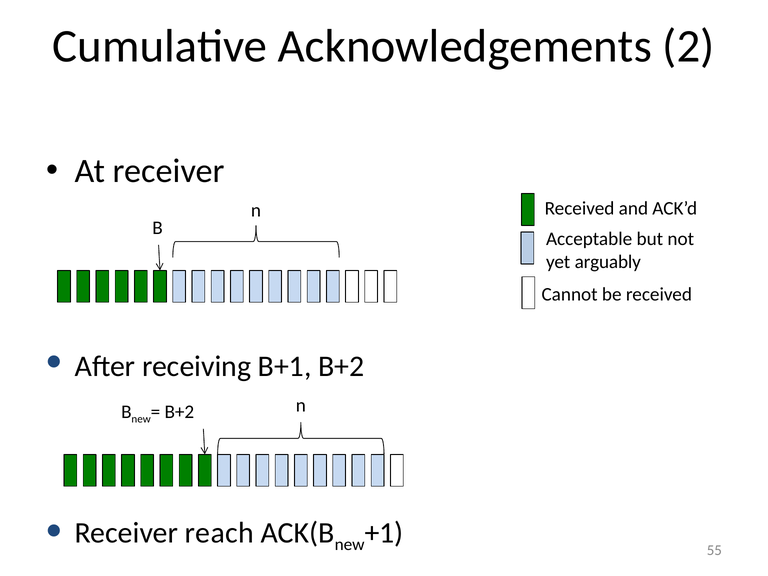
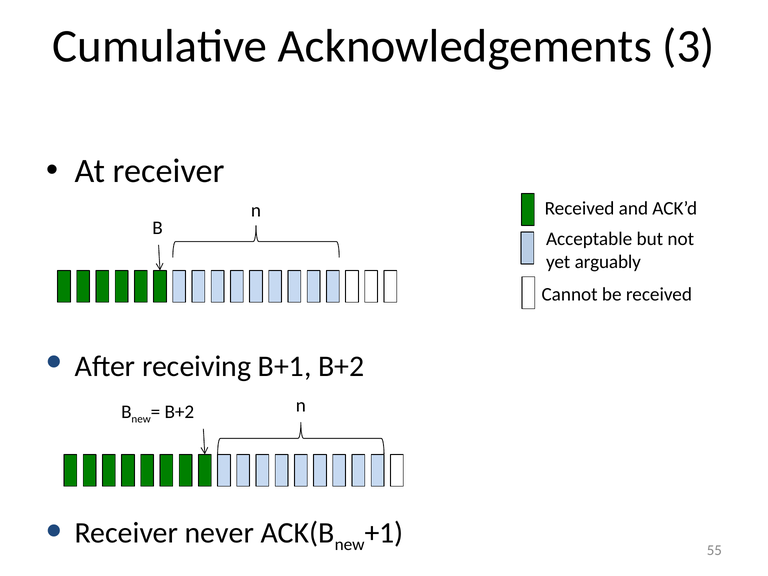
2: 2 -> 3
reach: reach -> never
